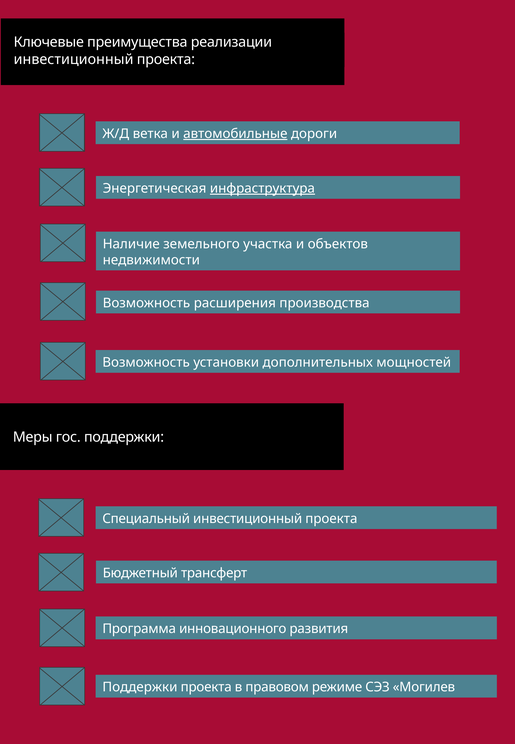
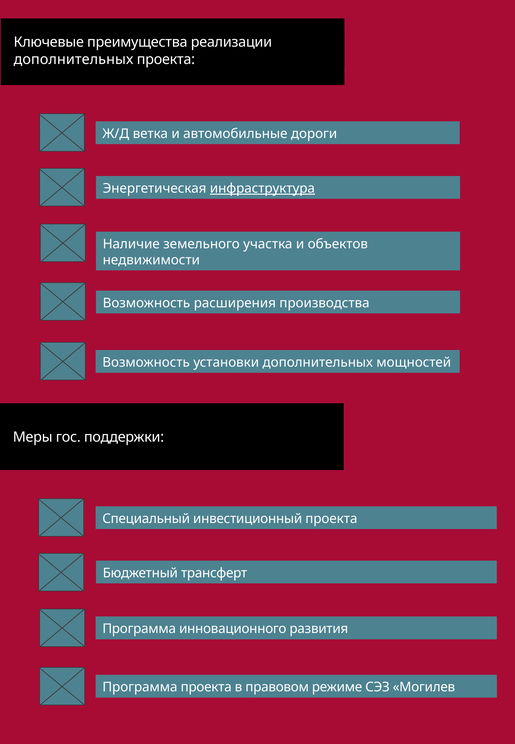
инвестиционный at (74, 59): инвестиционный -> дополнительных
автомобильные underline: present -> none
Поддержки at (140, 687): Поддержки -> Программа
